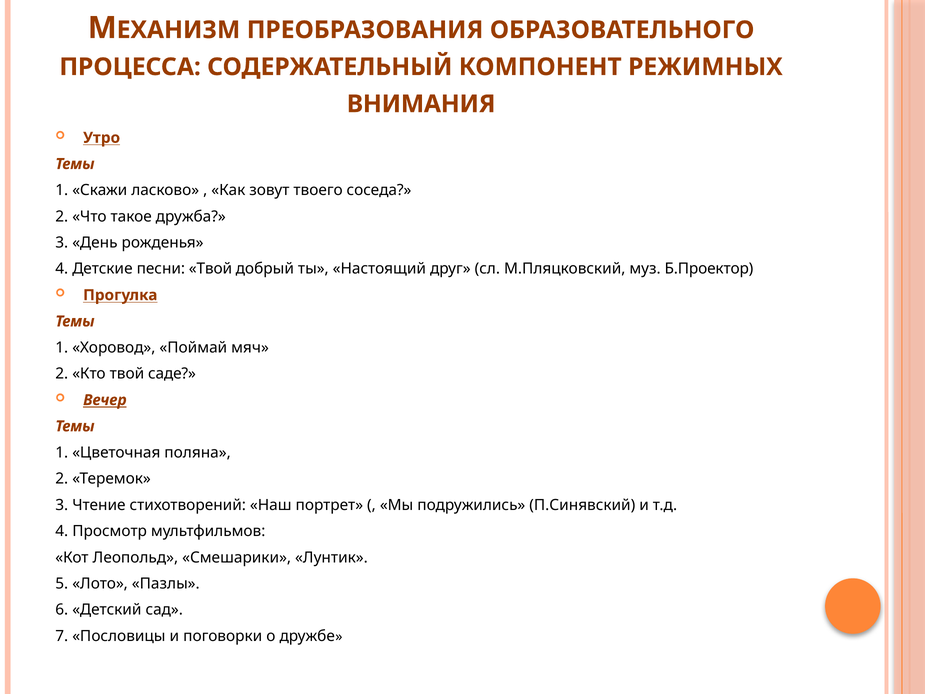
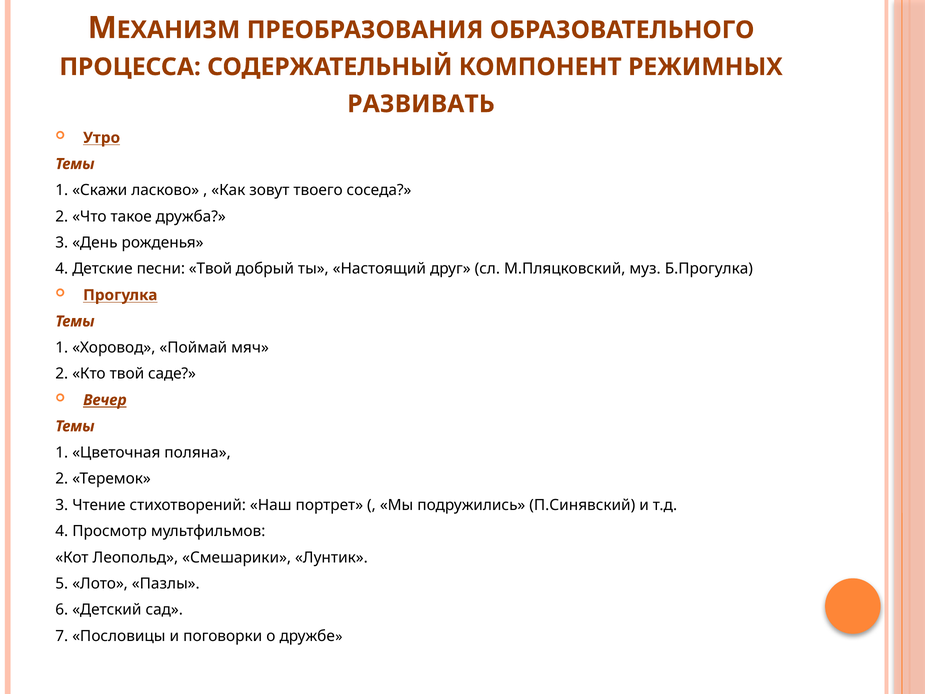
ВНИМАНИЯ: ВНИМАНИЯ -> РАЗВИВАТЬ
Б.Проектор: Б.Проектор -> Б.Прогулка
